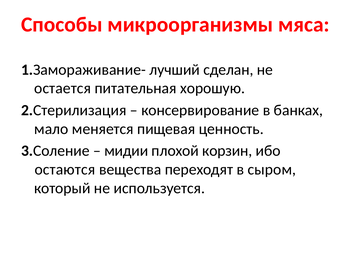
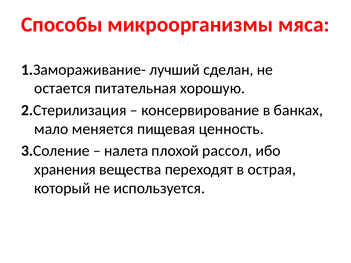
мидии: мидии -> налета
корзин: корзин -> рассол
остаются: остаются -> хранения
сыром: сыром -> острая
